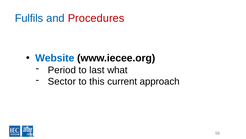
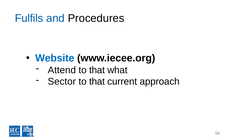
Procedures colour: red -> black
Period: Period -> Attend
last at (97, 70): last -> that
this at (97, 81): this -> that
